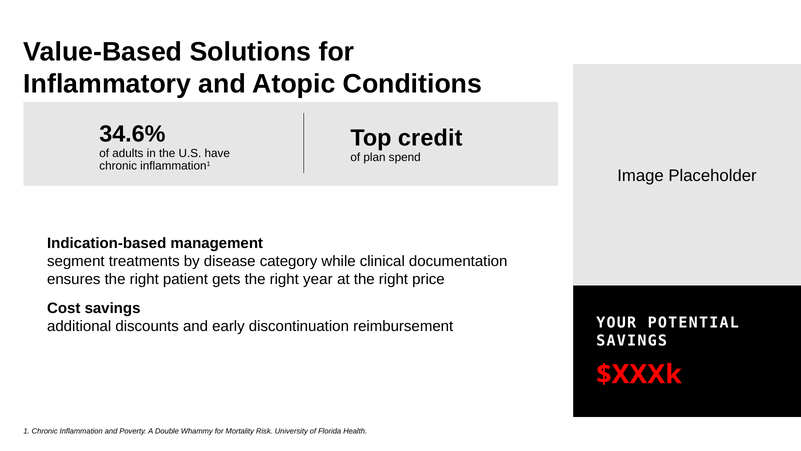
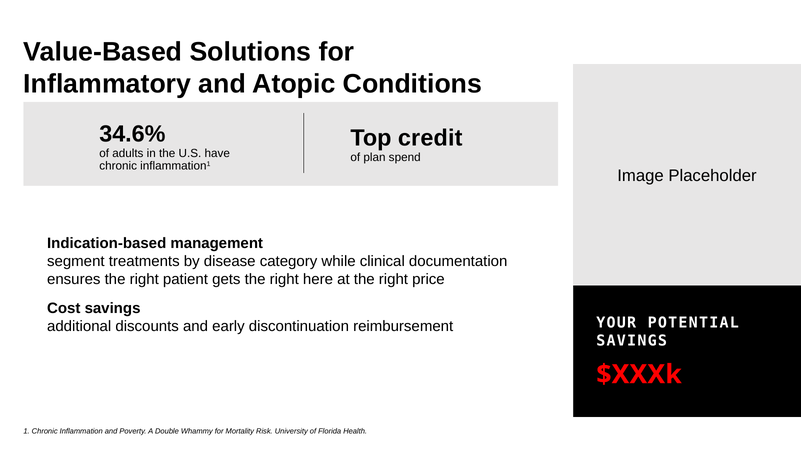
year: year -> here
